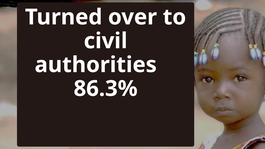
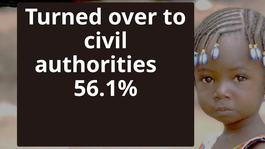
86.3%: 86.3% -> 56.1%
